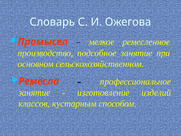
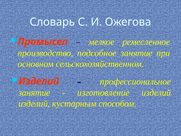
Ремёсла at (39, 81): Ремёсла -> Изделий
классов at (34, 103): классов -> изделий
